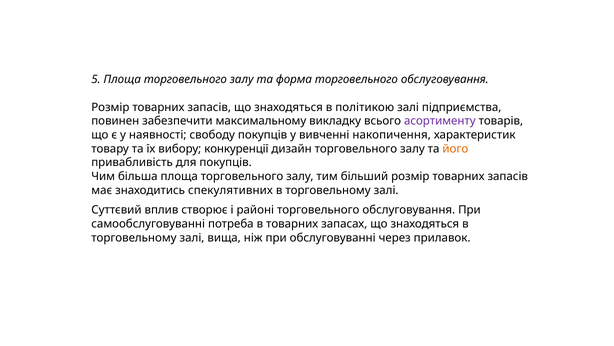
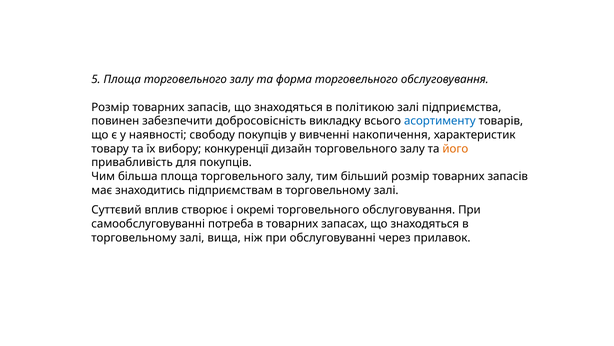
максимальному: максимальному -> добросовісність
асортименту colour: purple -> blue
спекулятивних: спекулятивних -> підприємствам
районі: районі -> окремі
